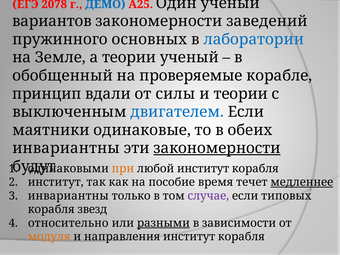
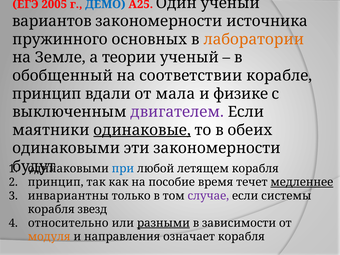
2078: 2078 -> 2005
заведений: заведений -> источника
лаборатории colour: blue -> orange
проверяемые: проверяемые -> соответствии
силы: силы -> мала
и теории: теории -> физике
двигателем colour: blue -> purple
одинаковые underline: none -> present
инвариантны at (66, 148): инвариантны -> одинаковыми
закономерности at (217, 148) underline: present -> none
при colour: orange -> blue
любой институт: институт -> летящем
институт at (56, 182): институт -> принцип
типовых: типовых -> системы
направления институт: институт -> означает
